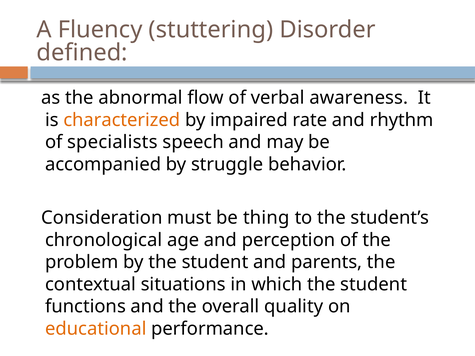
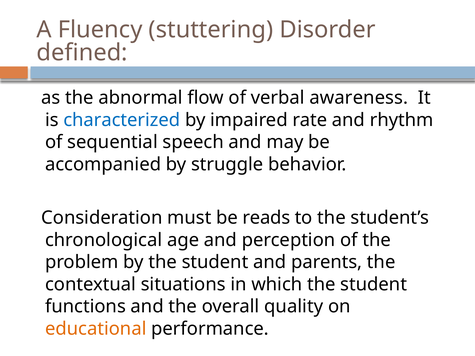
characterized colour: orange -> blue
specialists: specialists -> sequential
thing: thing -> reads
